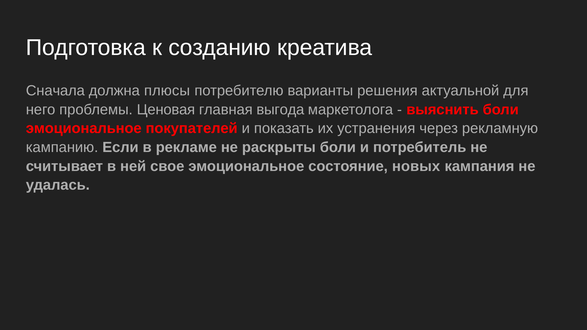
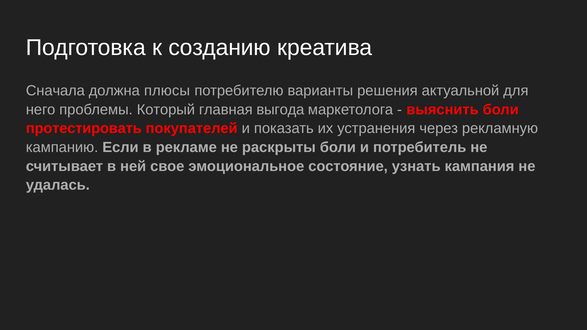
Ценовая: Ценовая -> Который
эмоциональное at (84, 129): эмоциональное -> протестировать
новых: новых -> узнать
